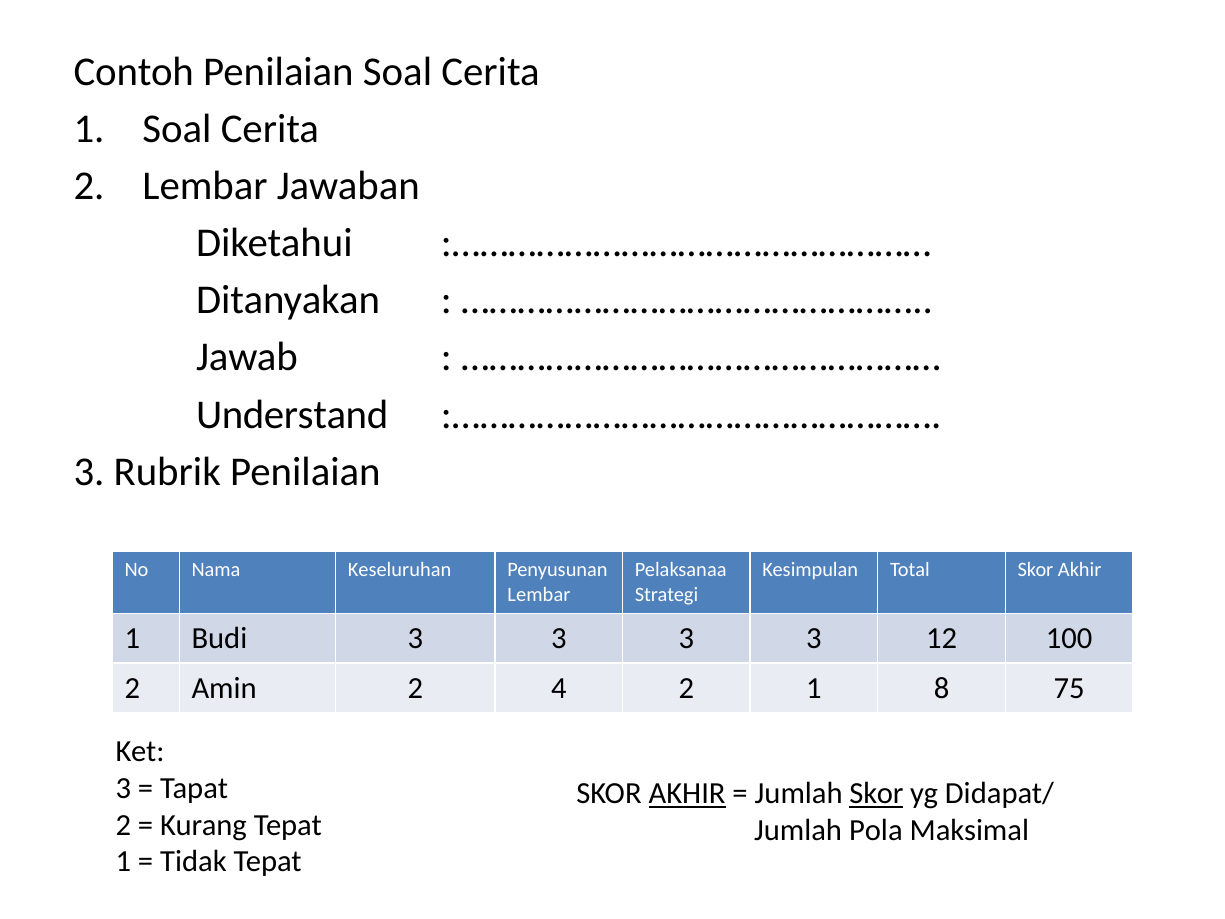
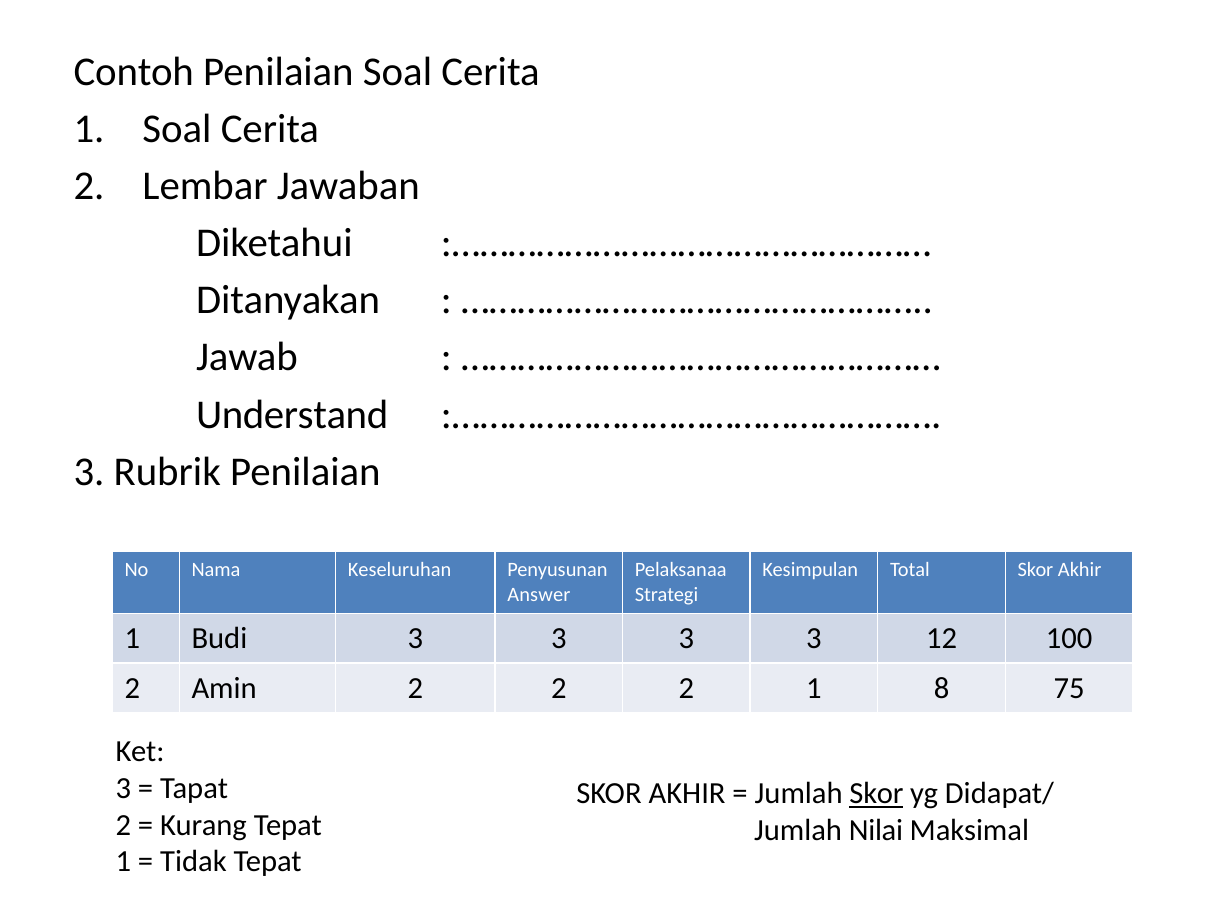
Lembar at (539, 595): Lembar -> Answer
Amin 2 4: 4 -> 2
AKHIR at (687, 793) underline: present -> none
Pola: Pola -> Nilai
